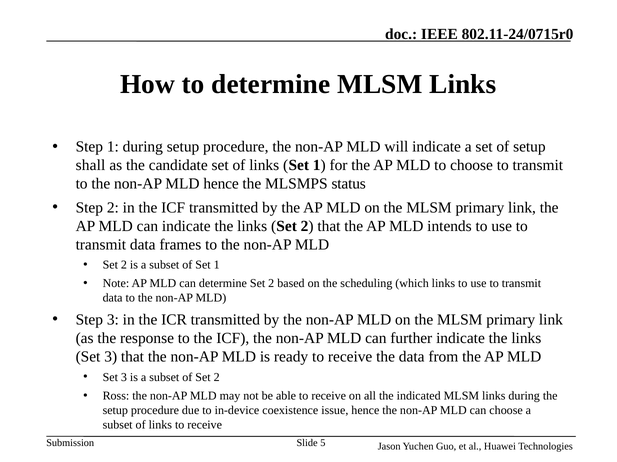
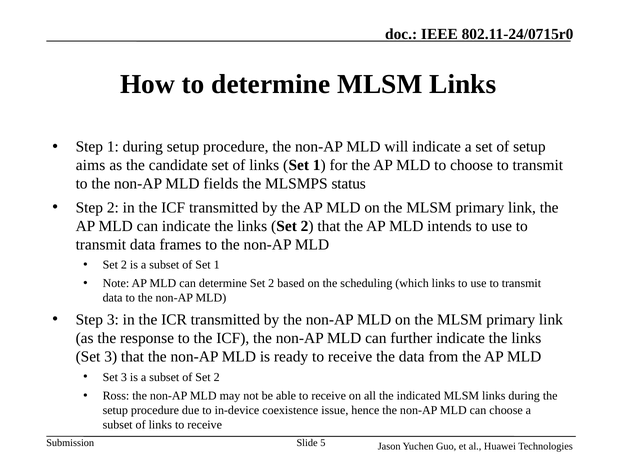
shall: shall -> aims
MLD hence: hence -> fields
